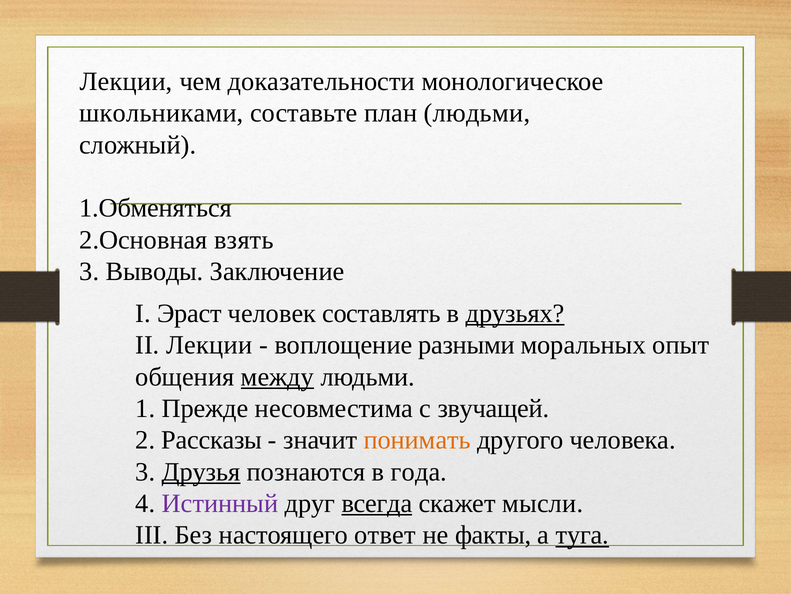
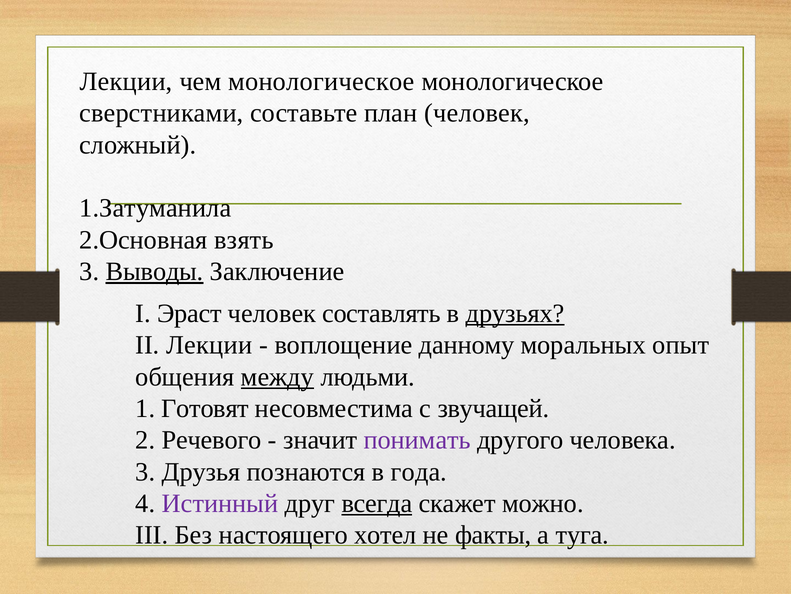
чем доказательности: доказательности -> монологическое
школьниками: школьниками -> сверстниками
план людьми: людьми -> человек
1.Обменяться: 1.Обменяться -> 1.Затуманила
Выводы underline: none -> present
разными: разными -> данному
Прежде: Прежде -> Готовят
Рассказы: Рассказы -> Речевого
понимать colour: orange -> purple
Друзья underline: present -> none
мысли: мысли -> можно
ответ: ответ -> хотел
туга underline: present -> none
